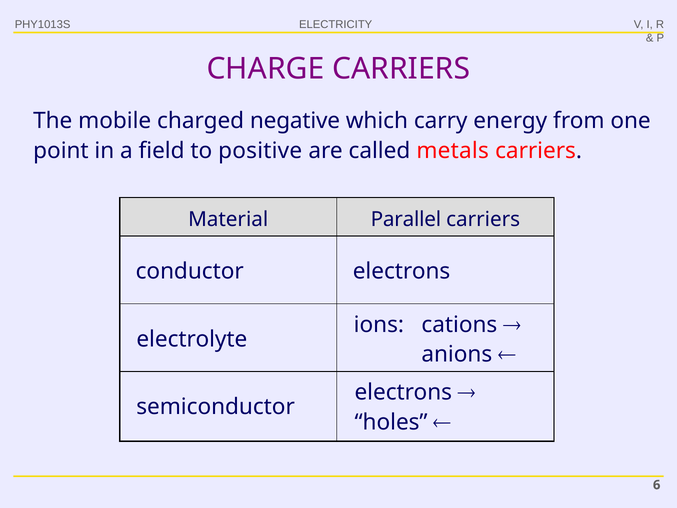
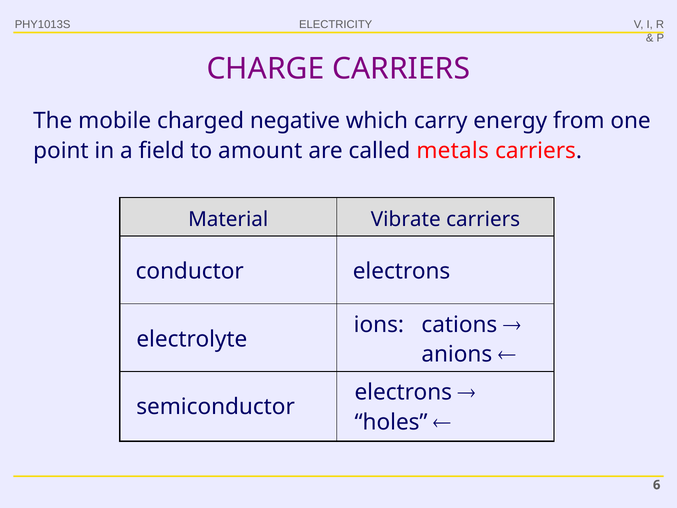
positive: positive -> amount
Parallel: Parallel -> Vibrate
